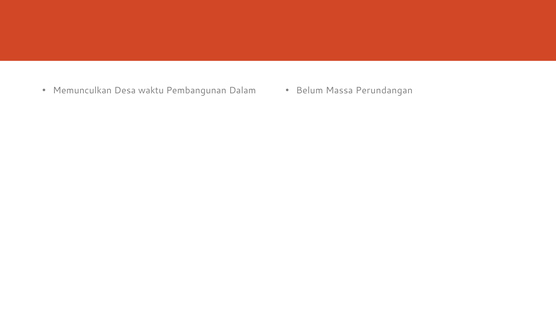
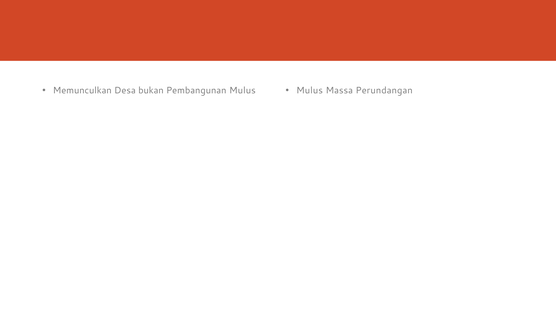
waktu: waktu -> bukan
Pembangunan Dalam: Dalam -> Mulus
Belum at (310, 90): Belum -> Mulus
